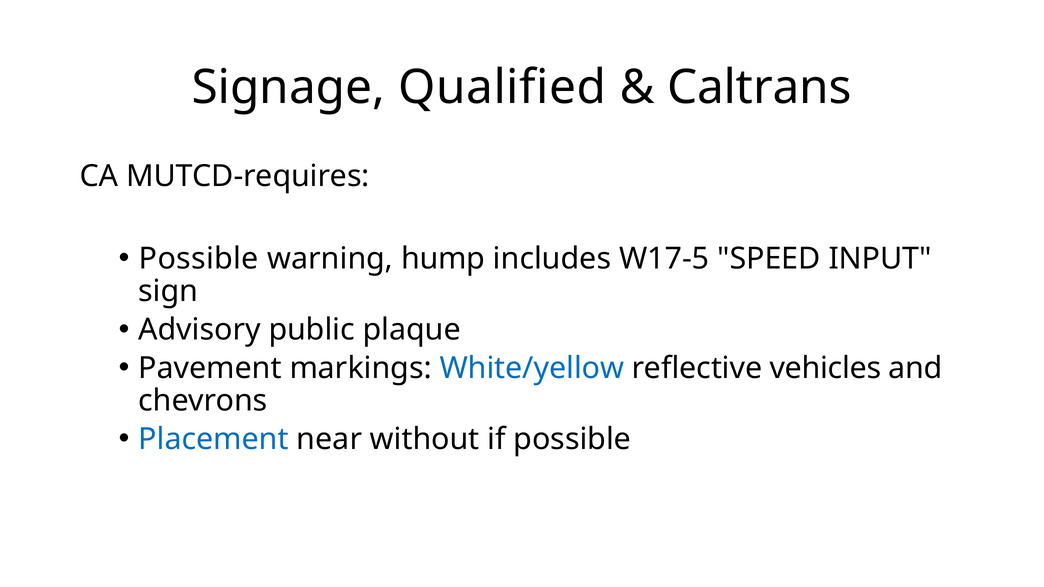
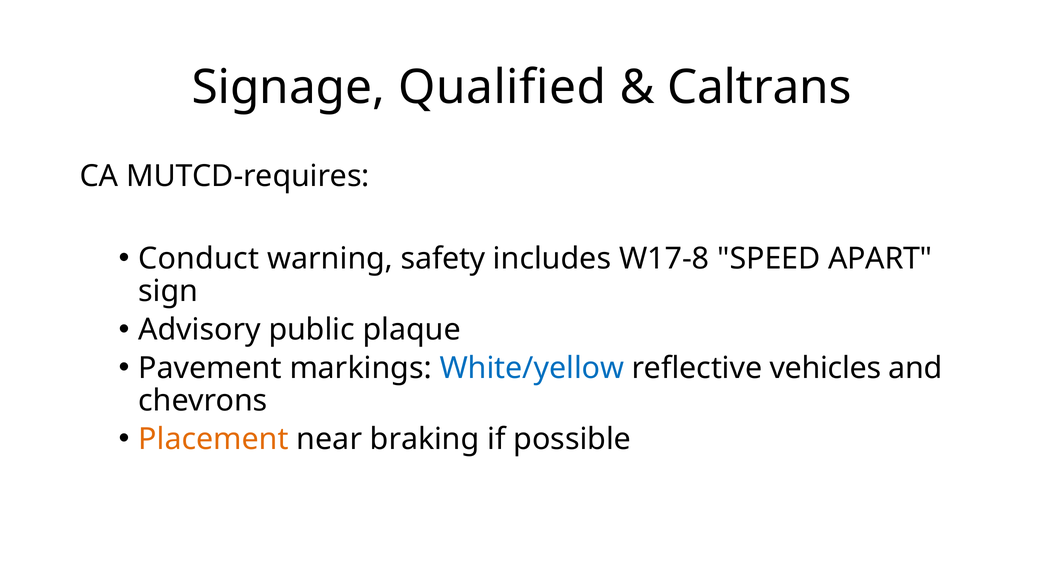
Possible at (199, 259): Possible -> Conduct
hump: hump -> safety
W17-5: W17-5 -> W17-8
INPUT: INPUT -> APART
Placement colour: blue -> orange
without: without -> braking
